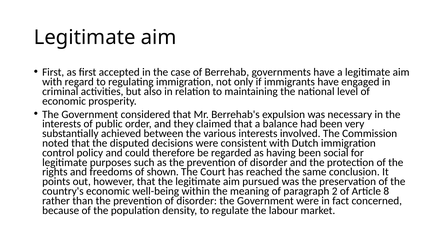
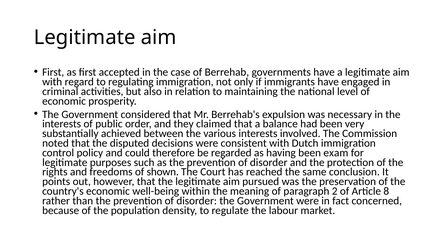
social: social -> exam
